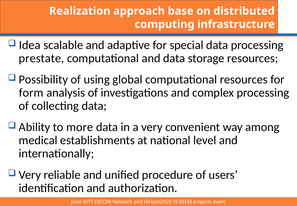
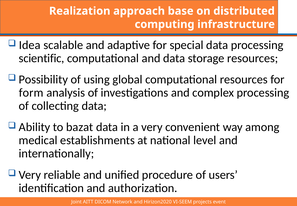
prestate: prestate -> scientific
more: more -> bazat
